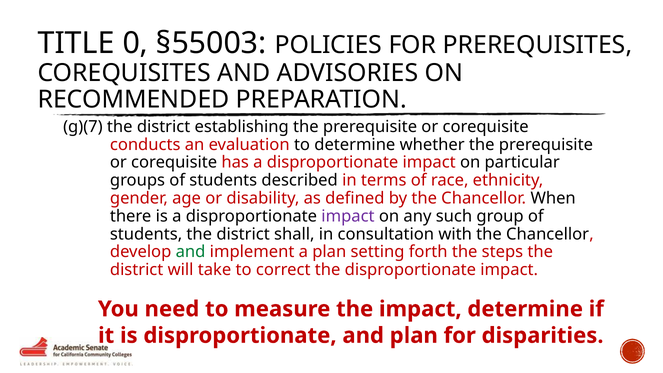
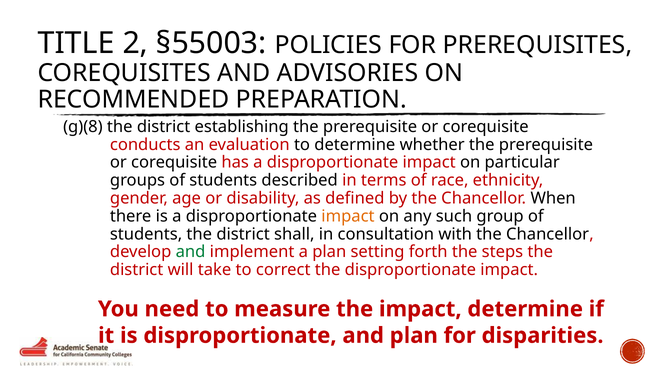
0: 0 -> 2
g)(7: g)(7 -> g)(8
impact at (348, 216) colour: purple -> orange
